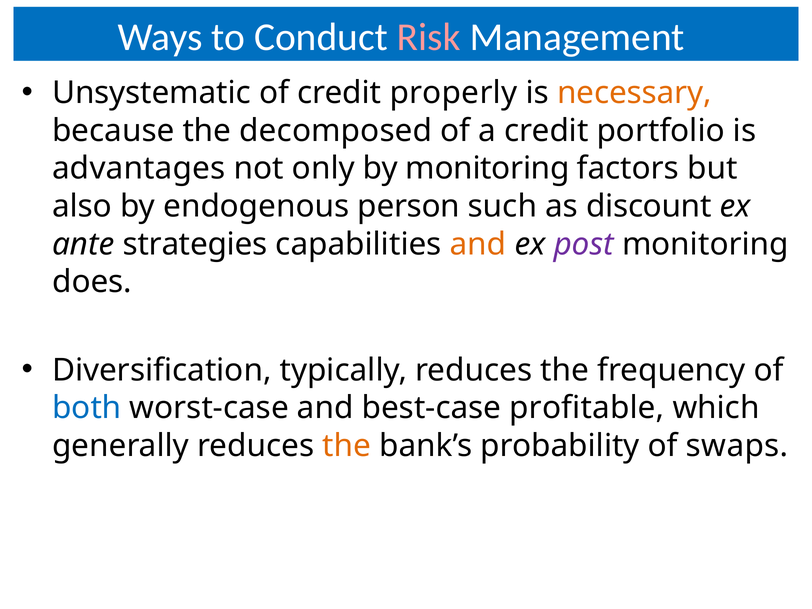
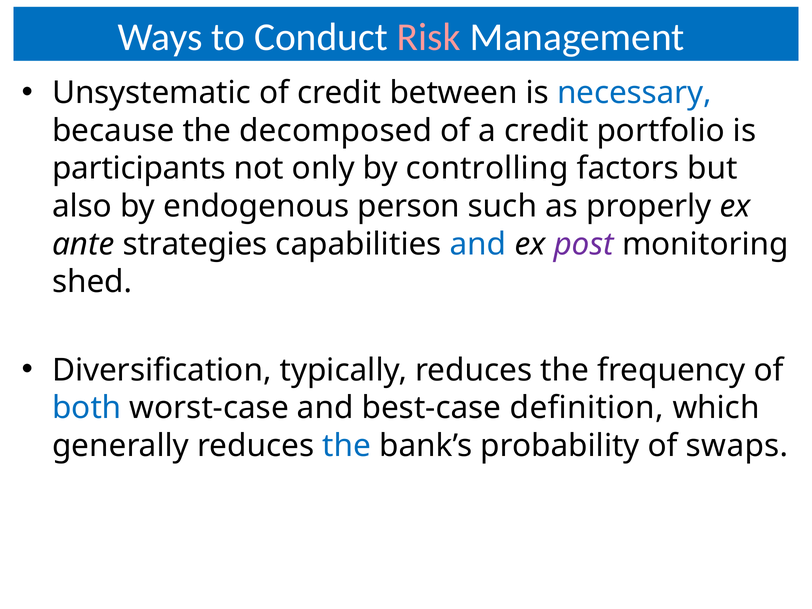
properly: properly -> between
necessary colour: orange -> blue
advantages: advantages -> participants
by monitoring: monitoring -> controlling
discount: discount -> properly
and at (478, 244) colour: orange -> blue
does: does -> shed
profitable: profitable -> definition
the at (347, 446) colour: orange -> blue
